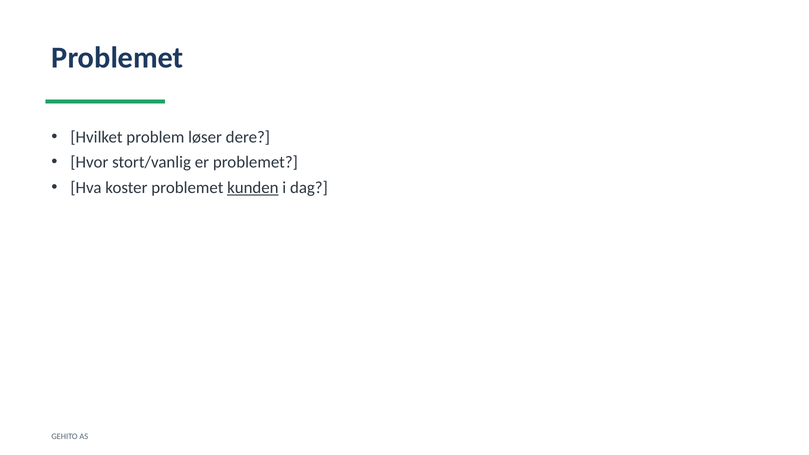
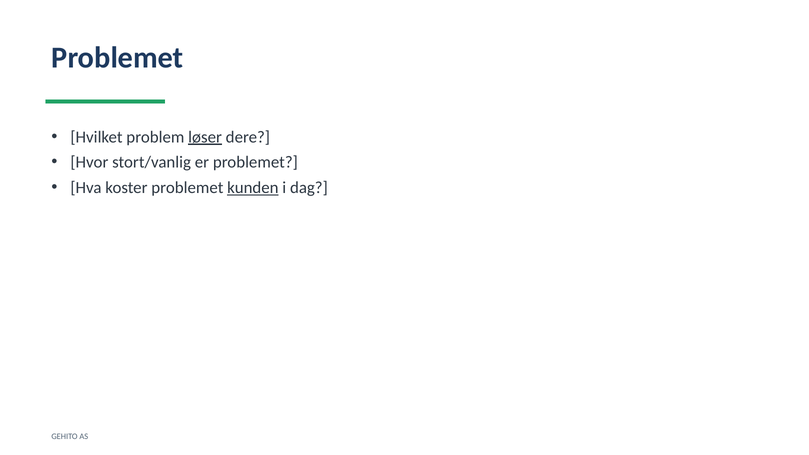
løser underline: none -> present
